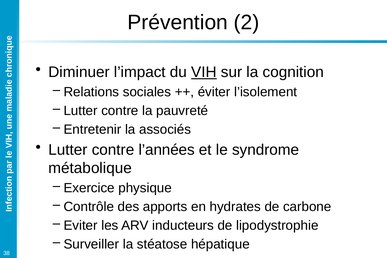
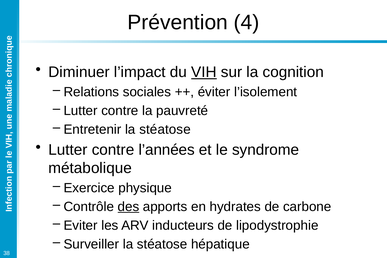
2: 2 -> 4
Entretenir la associés: associés -> stéatose
des underline: none -> present
